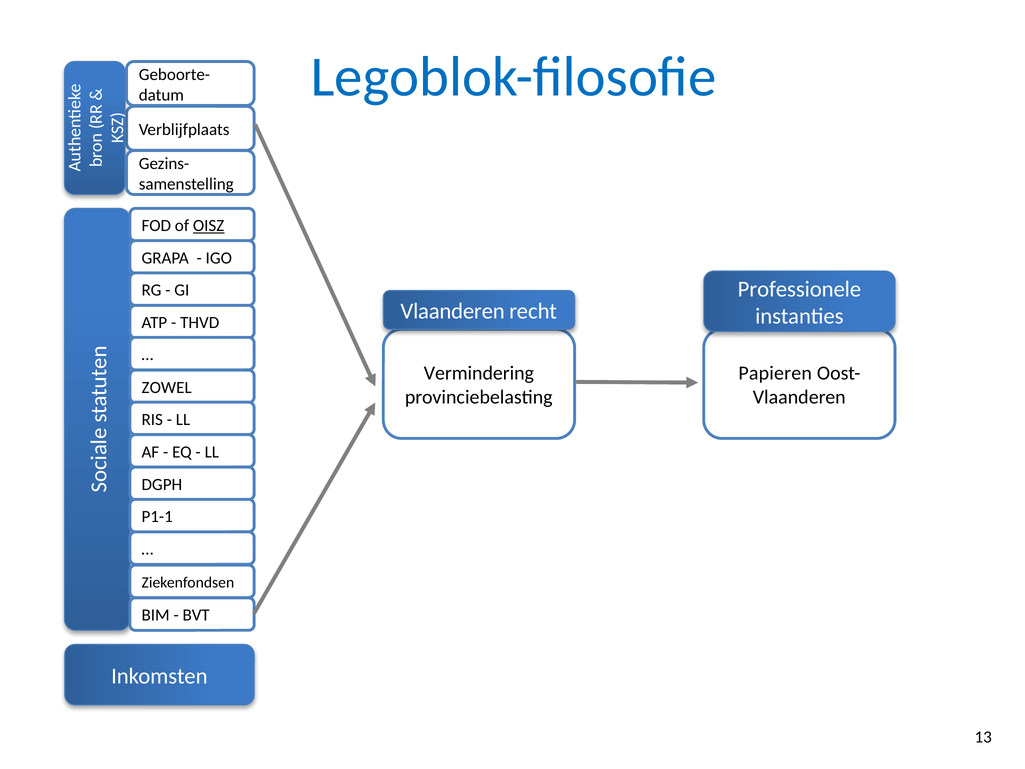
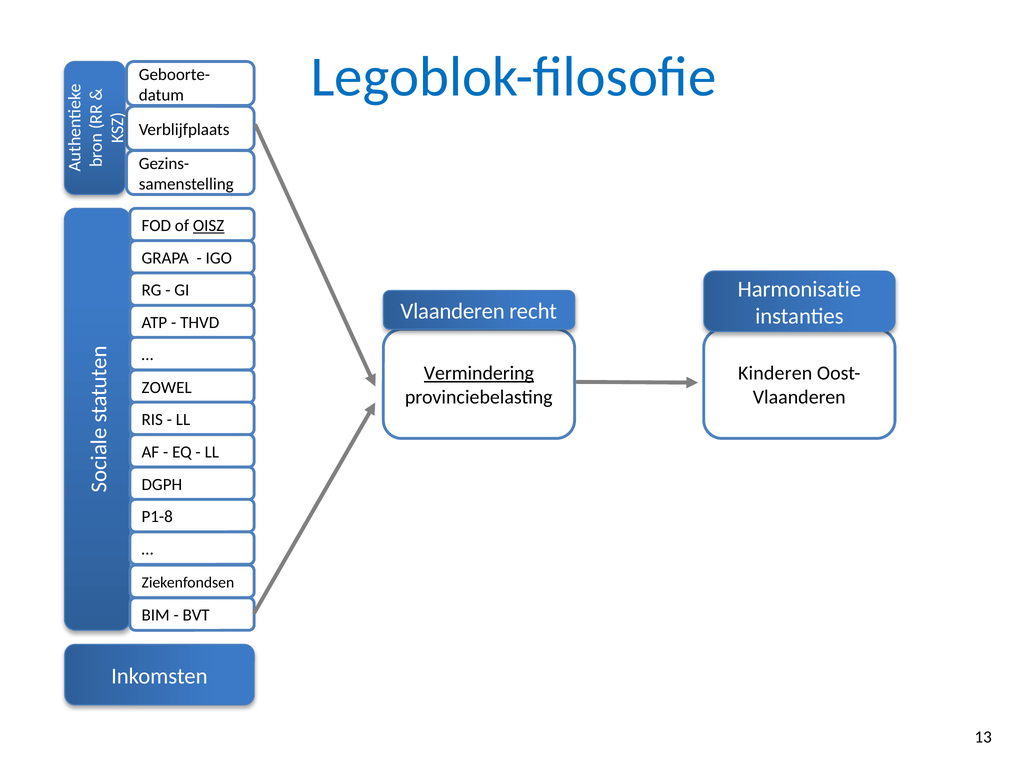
Professionele: Professionele -> Harmonisatie
Vermindering underline: none -> present
Papieren: Papieren -> Kinderen
P1-1: P1-1 -> P1-8
